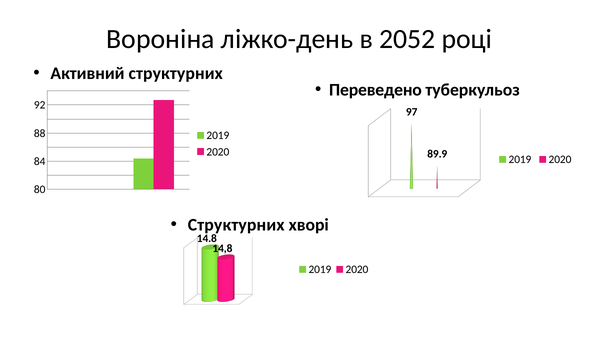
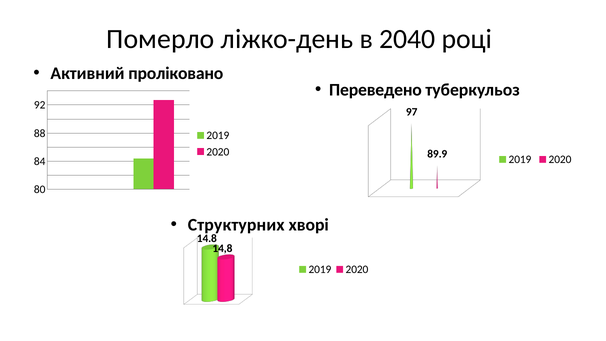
Вороніна: Вороніна -> Померло
2052: 2052 -> 2040
Активний структурних: структурних -> проліковано
